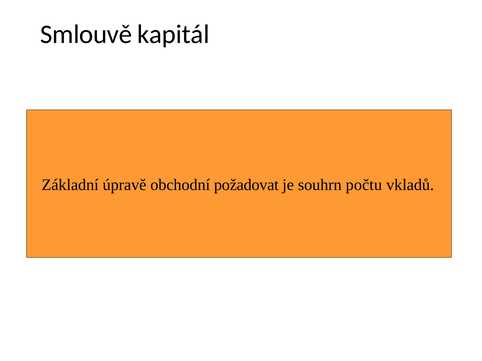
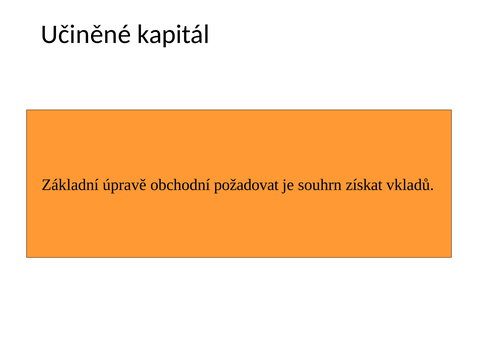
Smlouvě: Smlouvě -> Učiněné
počtu: počtu -> získat
